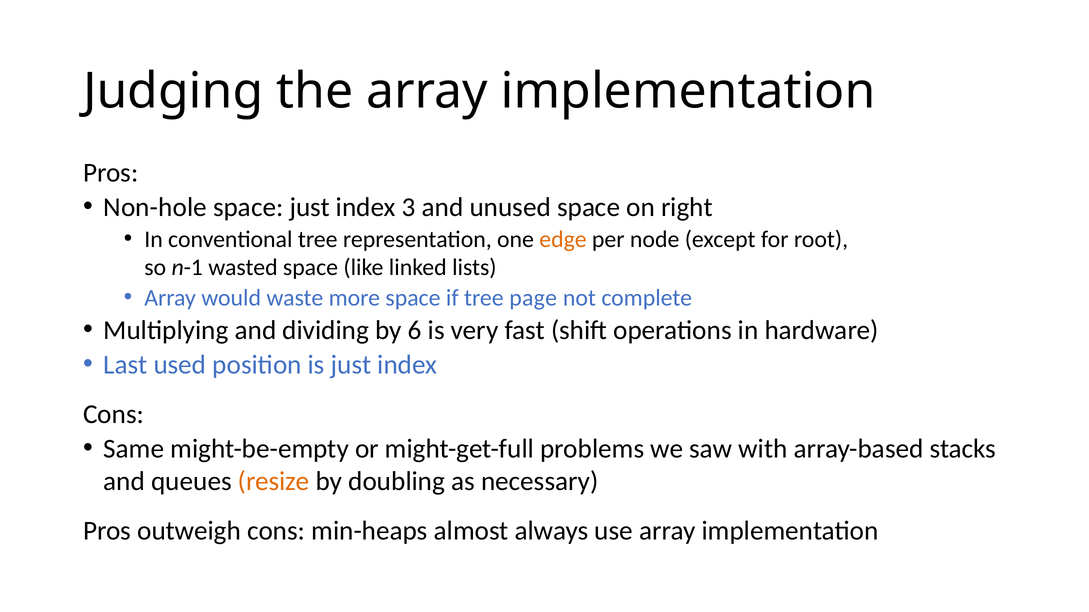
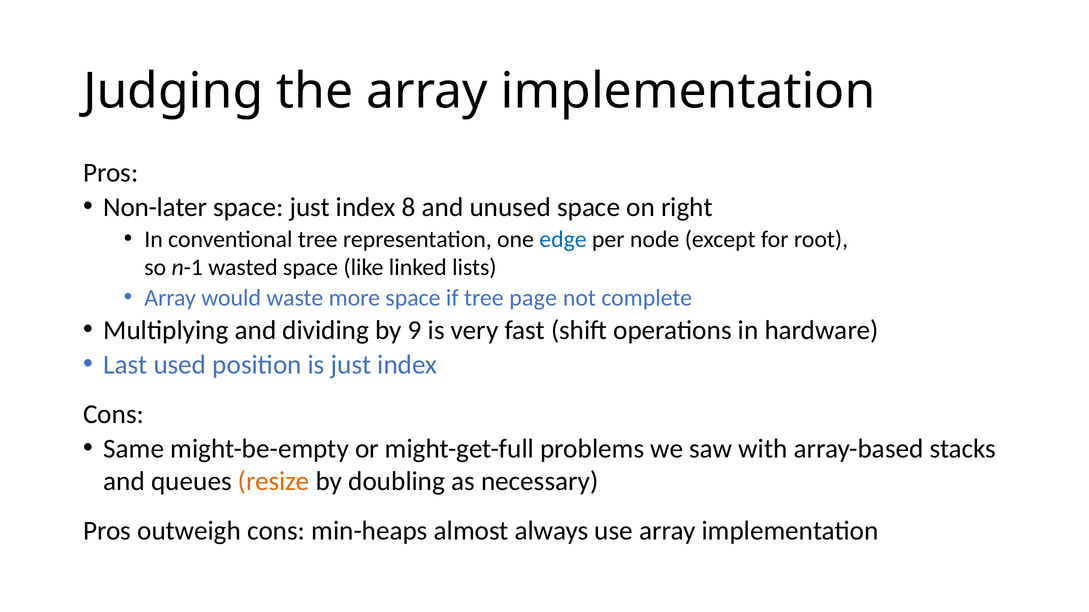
Non-hole: Non-hole -> Non-later
3: 3 -> 8
edge colour: orange -> blue
6: 6 -> 9
